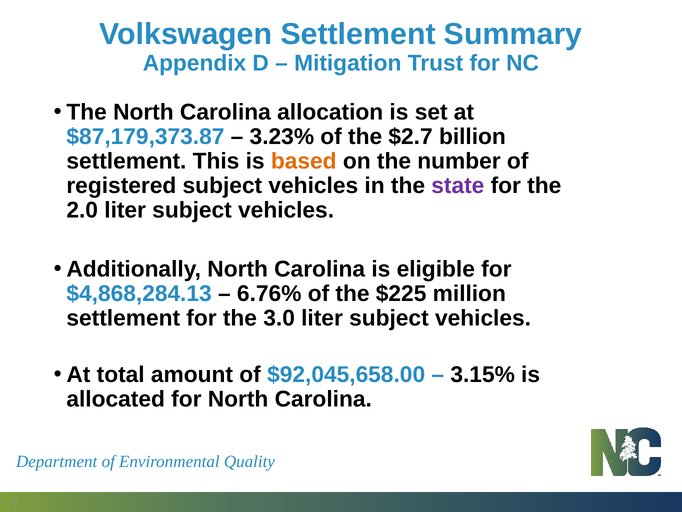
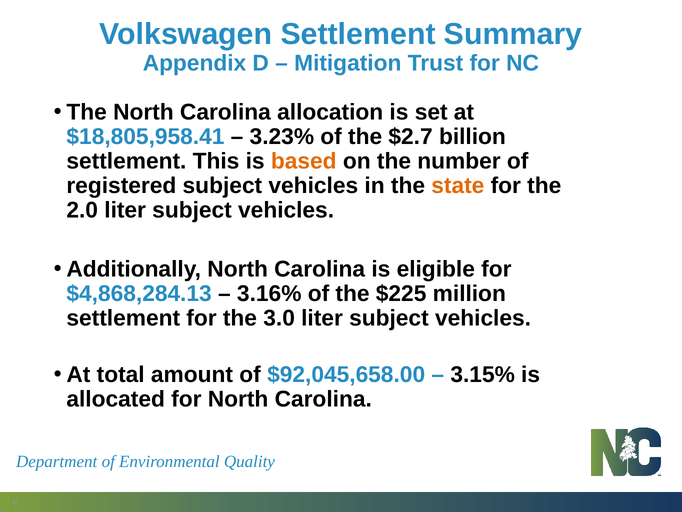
$87,179,373.87: $87,179,373.87 -> $18,805,958.41
state colour: purple -> orange
6.76%: 6.76% -> 3.16%
